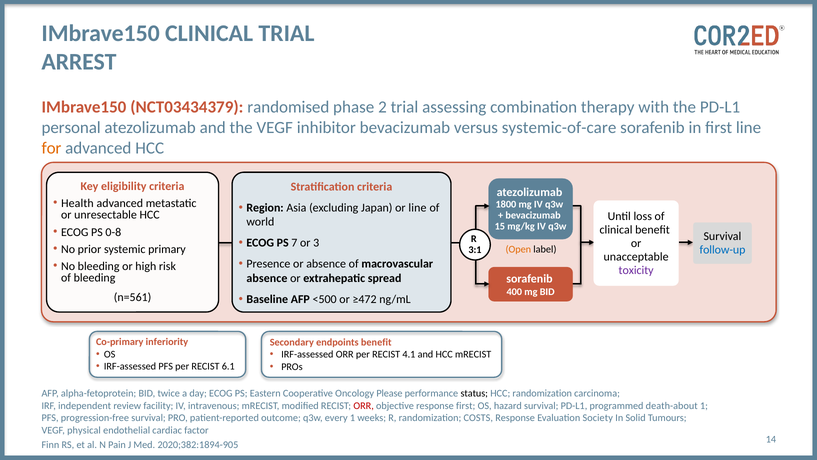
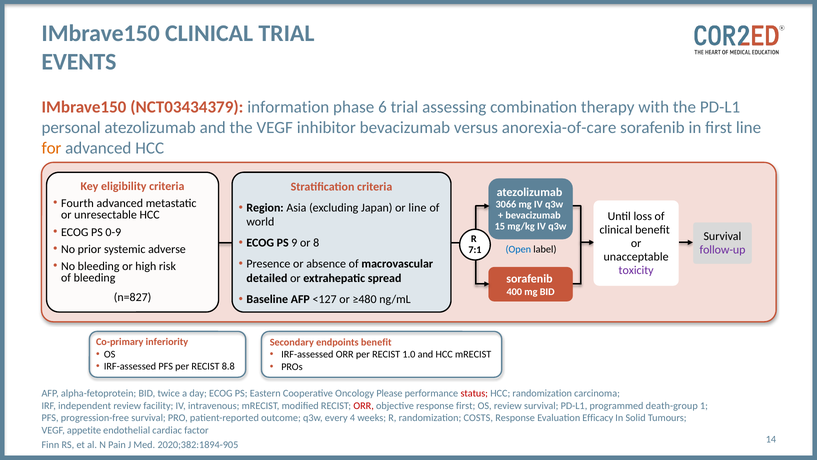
ARREST: ARREST -> EVENTS
randomised: randomised -> information
2: 2 -> 6
systemic-of-care: systemic-of-care -> anorexia-of-care
Health: Health -> Fourth
1800: 1800 -> 3066
0-8: 0-8 -> 0-9
7: 7 -> 9
3: 3 -> 8
primary: primary -> adverse
Open colour: orange -> blue
follow-up colour: blue -> purple
3:1: 3:1 -> 7:1
absence at (267, 278): absence -> detailed
n=561: n=561 -> n=827
<500: <500 -> <127
≥472: ≥472 -> ≥480
4.1: 4.1 -> 1.0
6.1: 6.1 -> 8.8
status colour: black -> red
OS hazard: hazard -> review
death-about: death-about -> death-group
every 1: 1 -> 4
Society: Society -> Efficacy
physical: physical -> appetite
